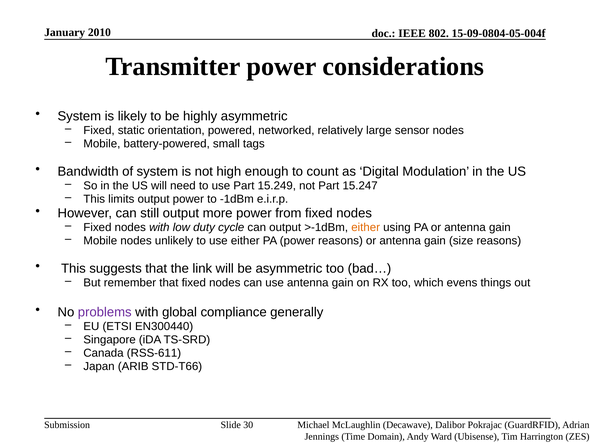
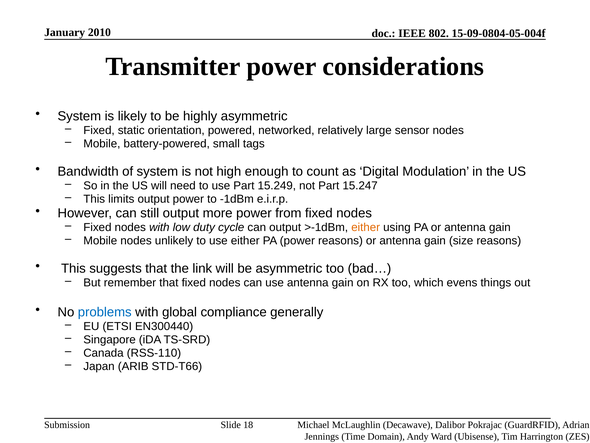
problems colour: purple -> blue
RSS-611: RSS-611 -> RSS-110
30: 30 -> 18
